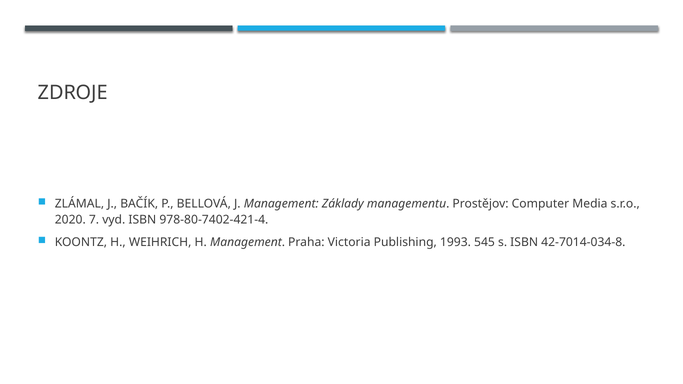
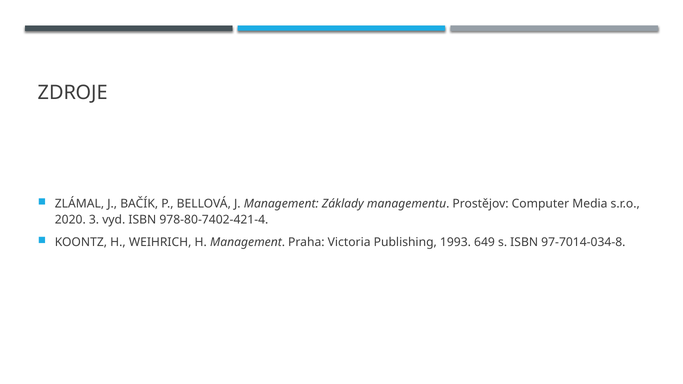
7: 7 -> 3
545: 545 -> 649
42-7014-034-8: 42-7014-034-8 -> 97-7014-034-8
